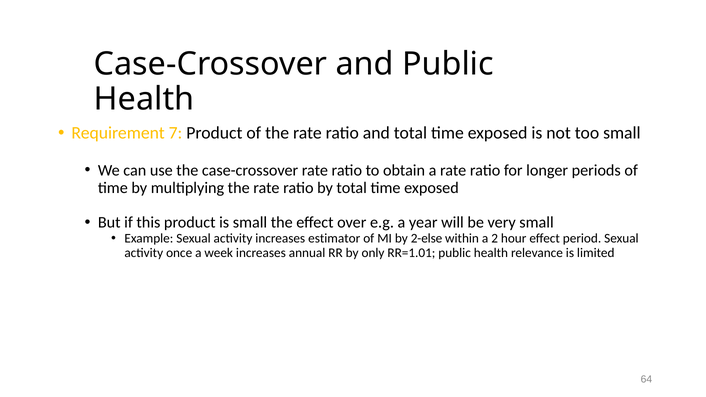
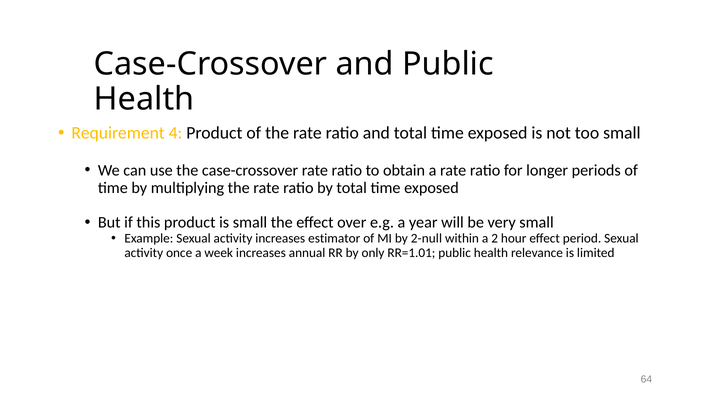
7: 7 -> 4
2-else: 2-else -> 2-null
